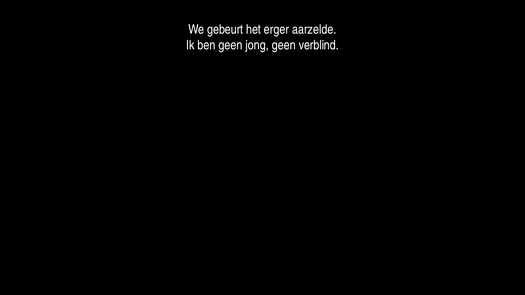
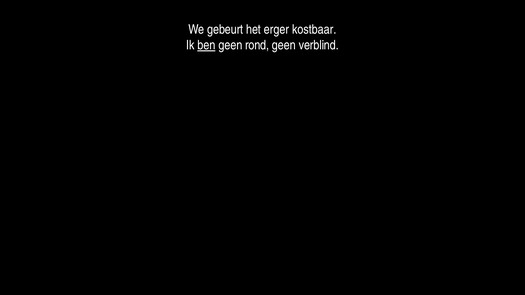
aarzelde: aarzelde -> kostbaar
ben underline: none -> present
jong: jong -> rond
